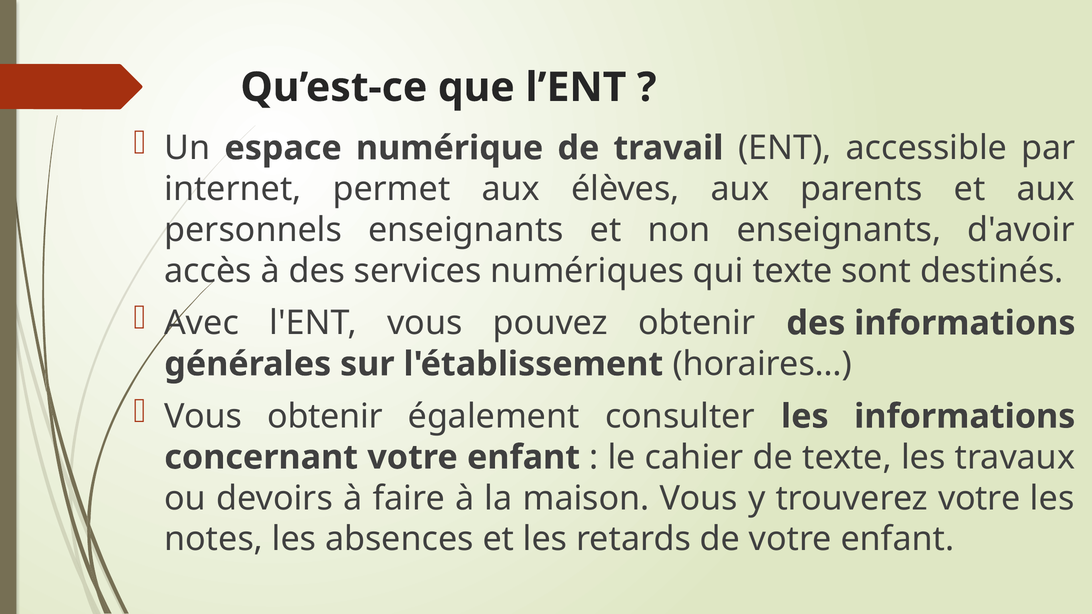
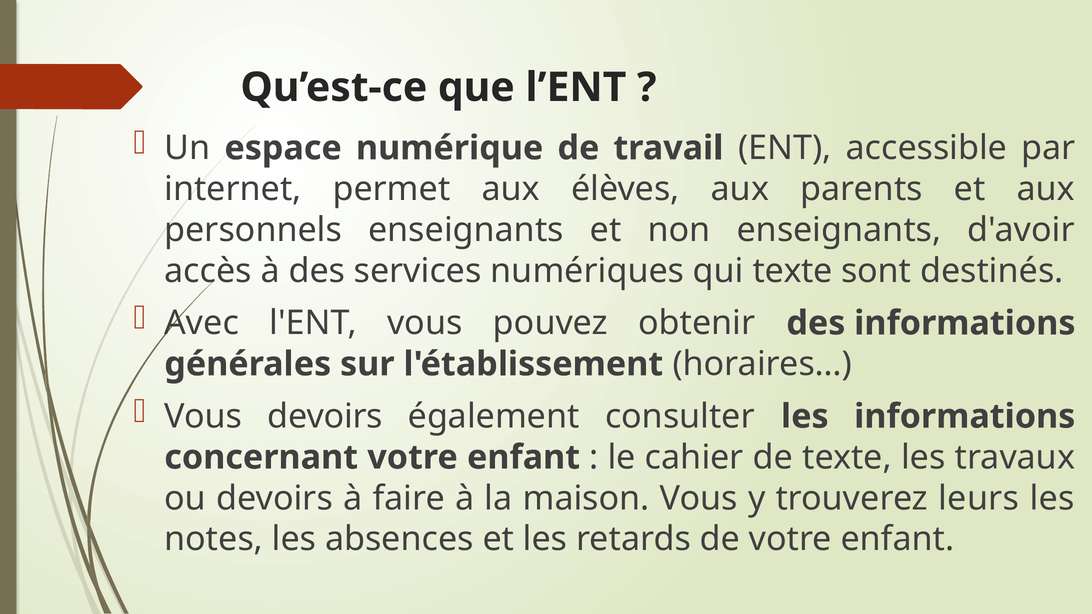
Vous obtenir: obtenir -> devoirs
trouverez votre: votre -> leurs
